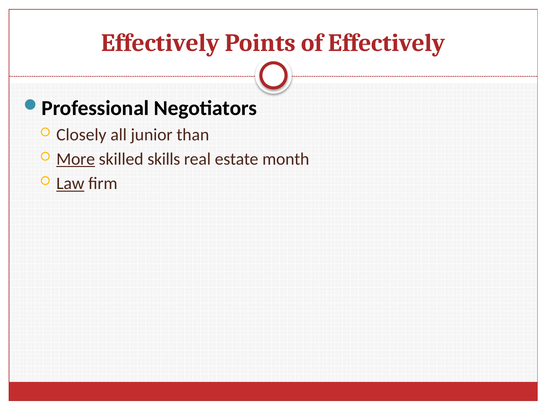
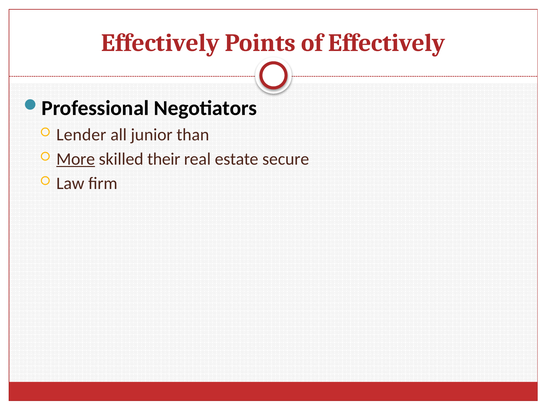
Closely: Closely -> Lender
skills: skills -> their
month: month -> secure
Law underline: present -> none
